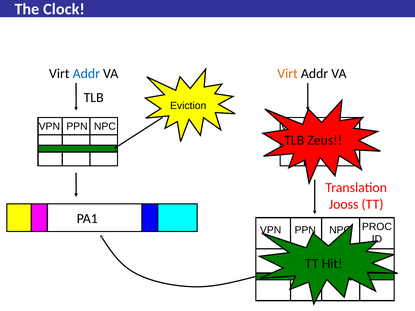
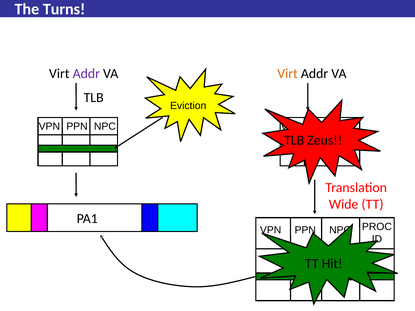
Clock: Clock -> Turns
Addr at (86, 74) colour: blue -> purple
Jooss: Jooss -> Wide
